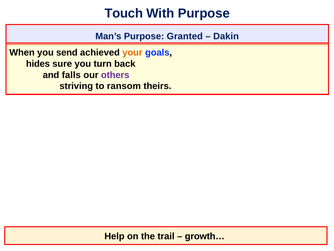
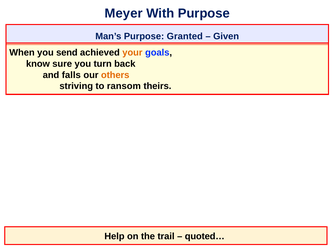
Touch: Touch -> Meyer
Dakin: Dakin -> Given
hides: hides -> know
others colour: purple -> orange
growth…: growth… -> quoted…
